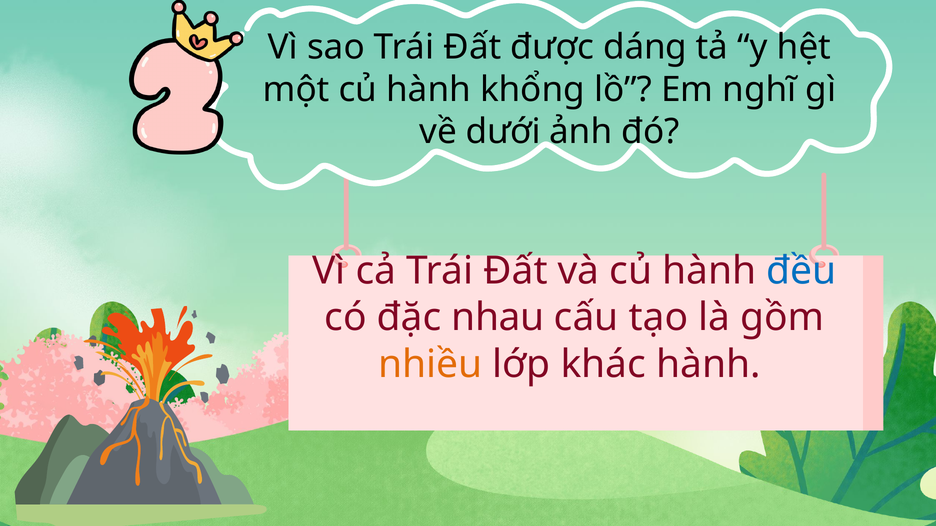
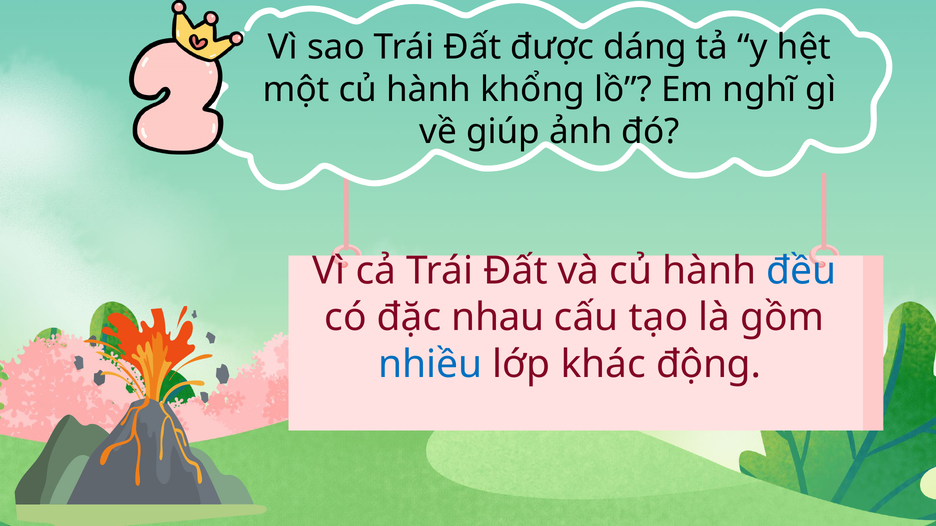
dưới: dưới -> giúp
nhiều colour: orange -> blue
khác hành: hành -> động
